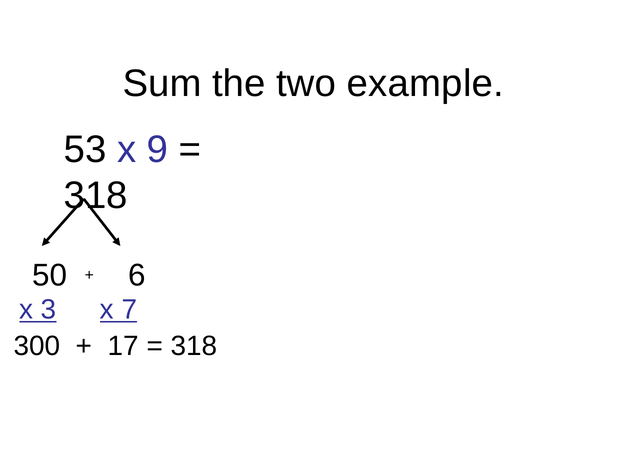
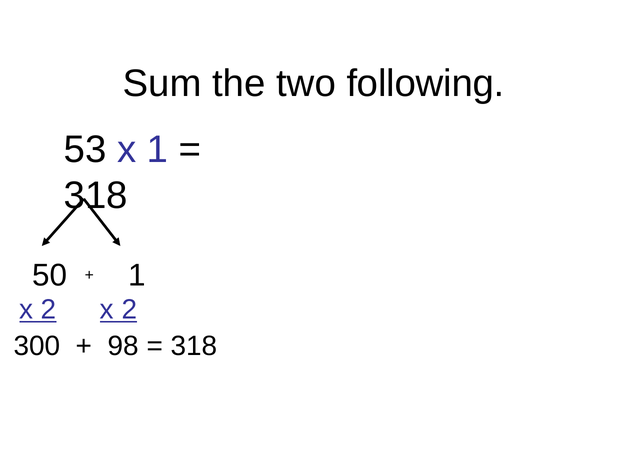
example: example -> following
x 9: 9 -> 1
50 6: 6 -> 1
3 at (49, 310): 3 -> 2
7 at (129, 310): 7 -> 2
17: 17 -> 98
